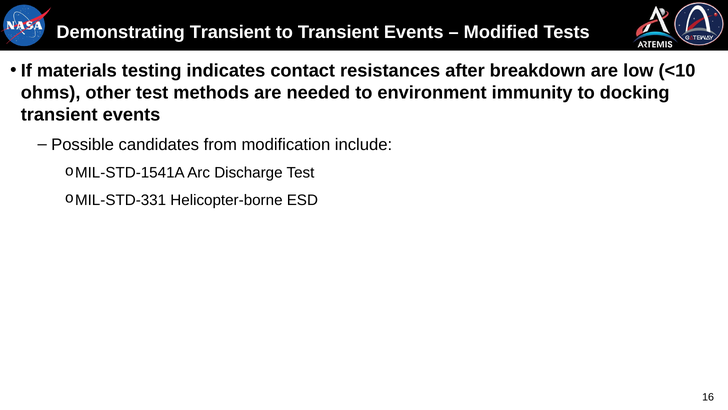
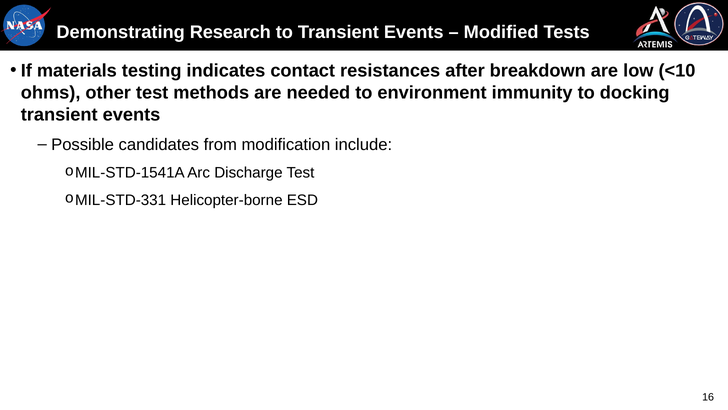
Demonstrating Transient: Transient -> Research
